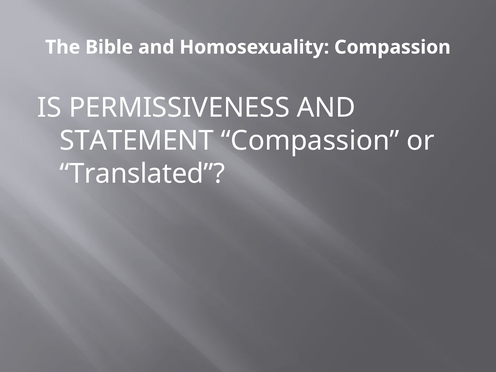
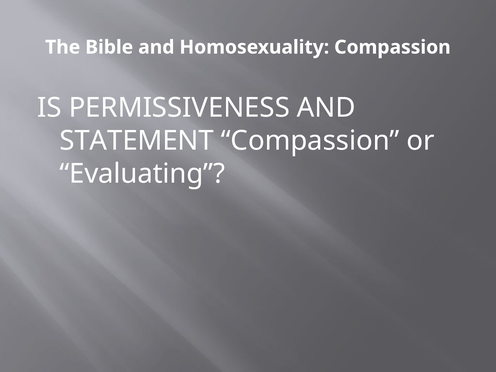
Translated: Translated -> Evaluating
